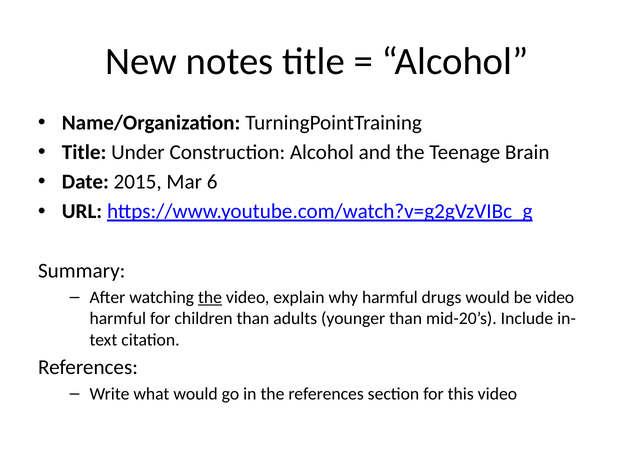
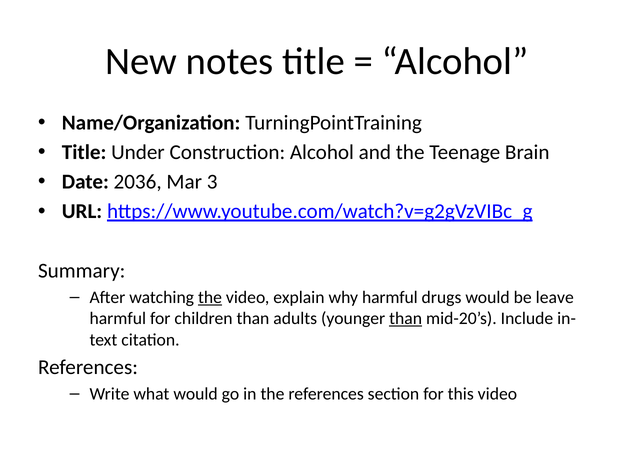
2015: 2015 -> 2036
6: 6 -> 3
be video: video -> leave
than at (406, 319) underline: none -> present
